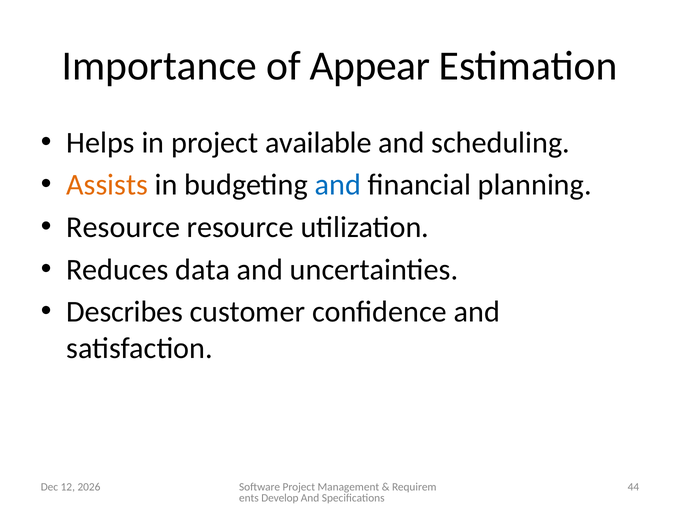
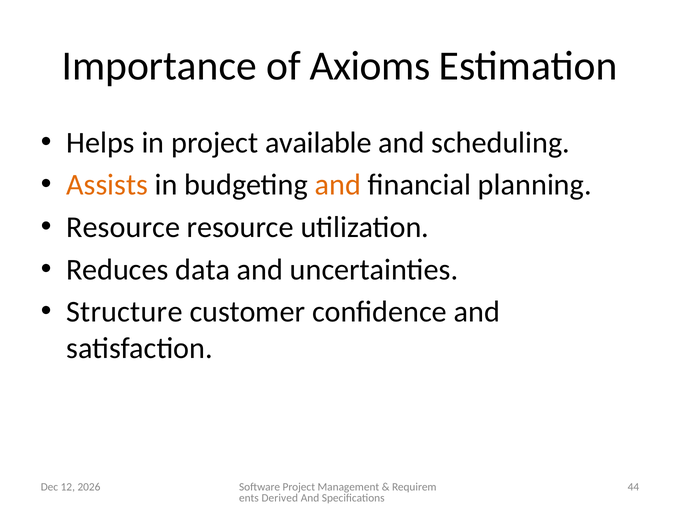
Appear: Appear -> Axioms
and at (338, 185) colour: blue -> orange
Describes: Describes -> Structure
Develop: Develop -> Derived
